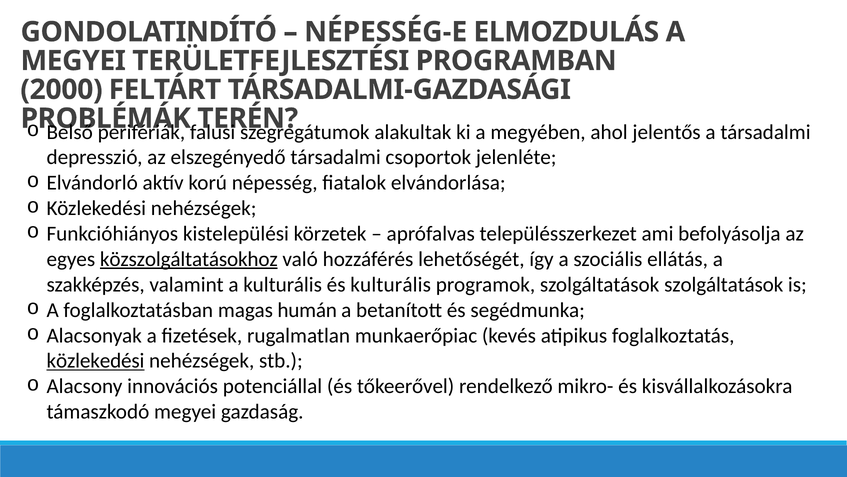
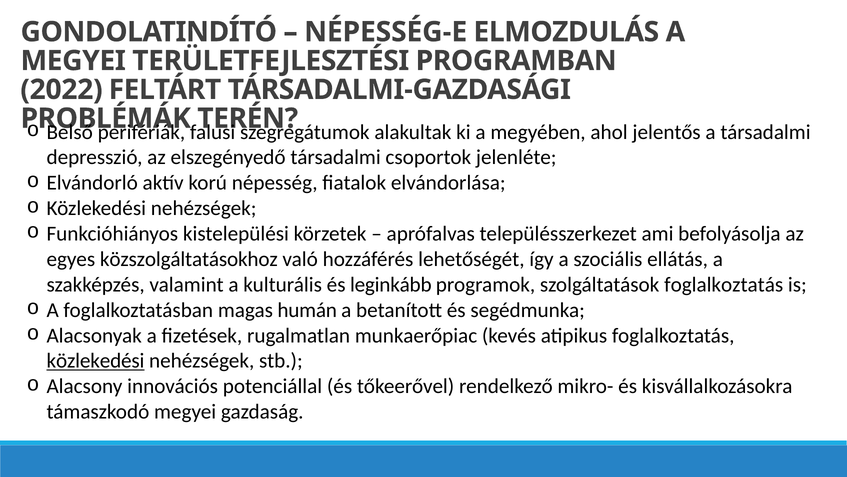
2000: 2000 -> 2022
közszolgáltatásokhoz underline: present -> none
és kulturális: kulturális -> leginkább
szolgáltatások szolgáltatások: szolgáltatások -> foglalkoztatás
